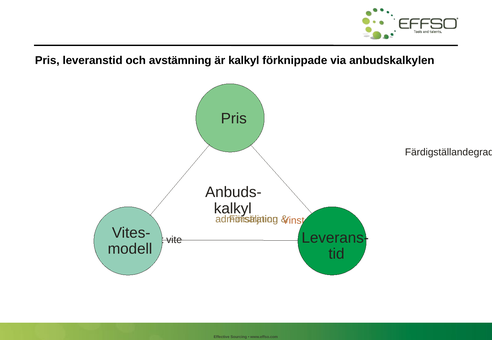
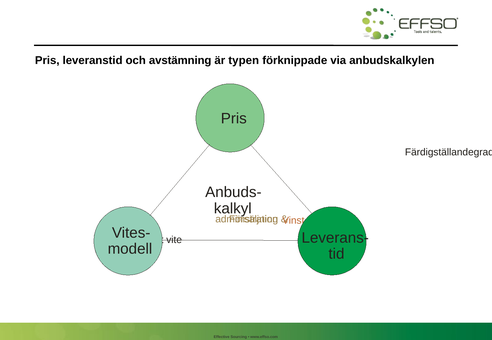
är kalkyl: kalkyl -> typen
